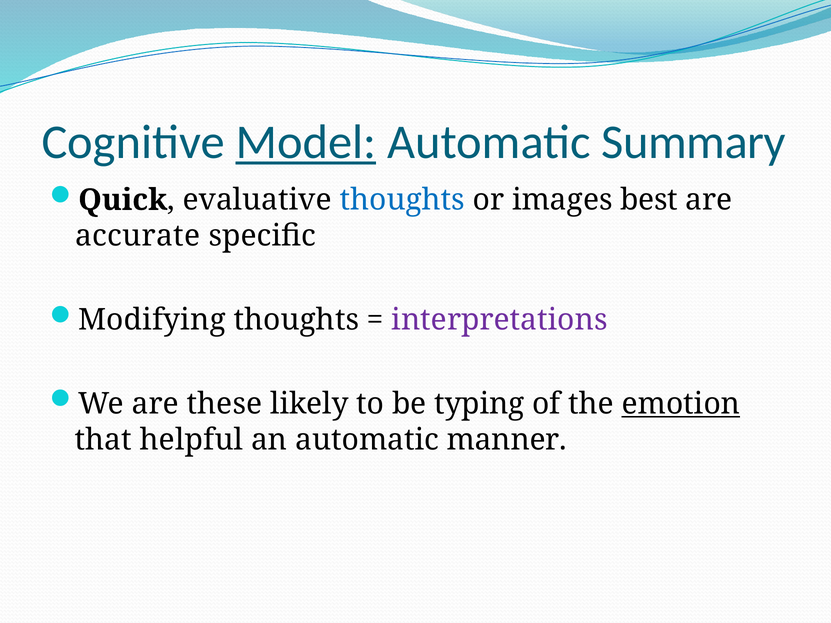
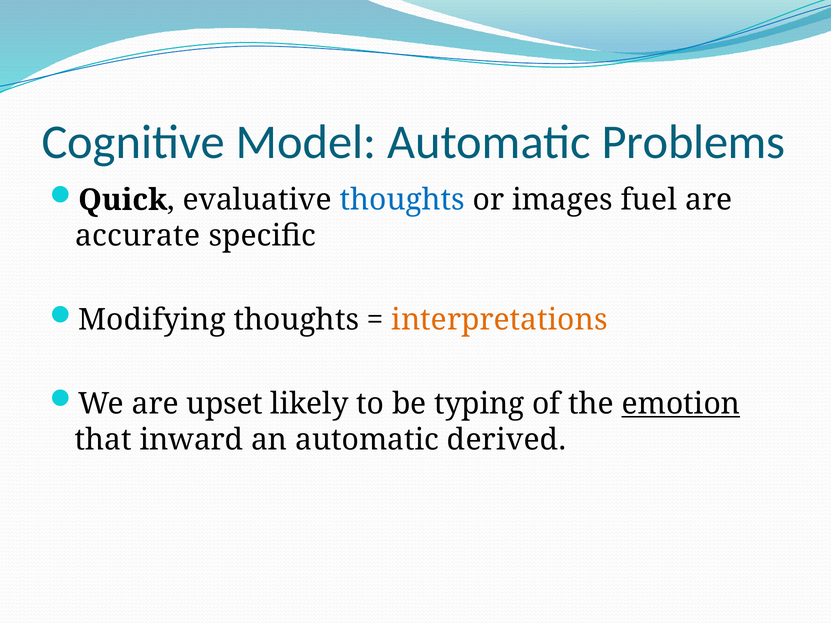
Model underline: present -> none
Summary: Summary -> Problems
best: best -> fuel
interpretations colour: purple -> orange
these: these -> upset
helpful: helpful -> inward
manner: manner -> derived
